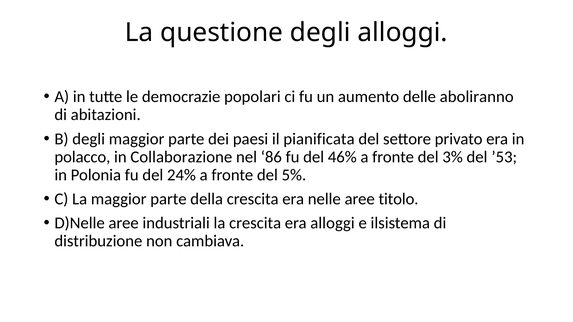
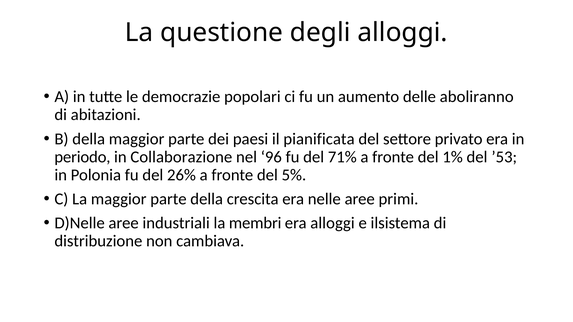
B degli: degli -> della
polacco: polacco -> periodo
86: 86 -> 96
46%: 46% -> 71%
3%: 3% -> 1%
24%: 24% -> 26%
titolo: titolo -> primi
la crescita: crescita -> membri
